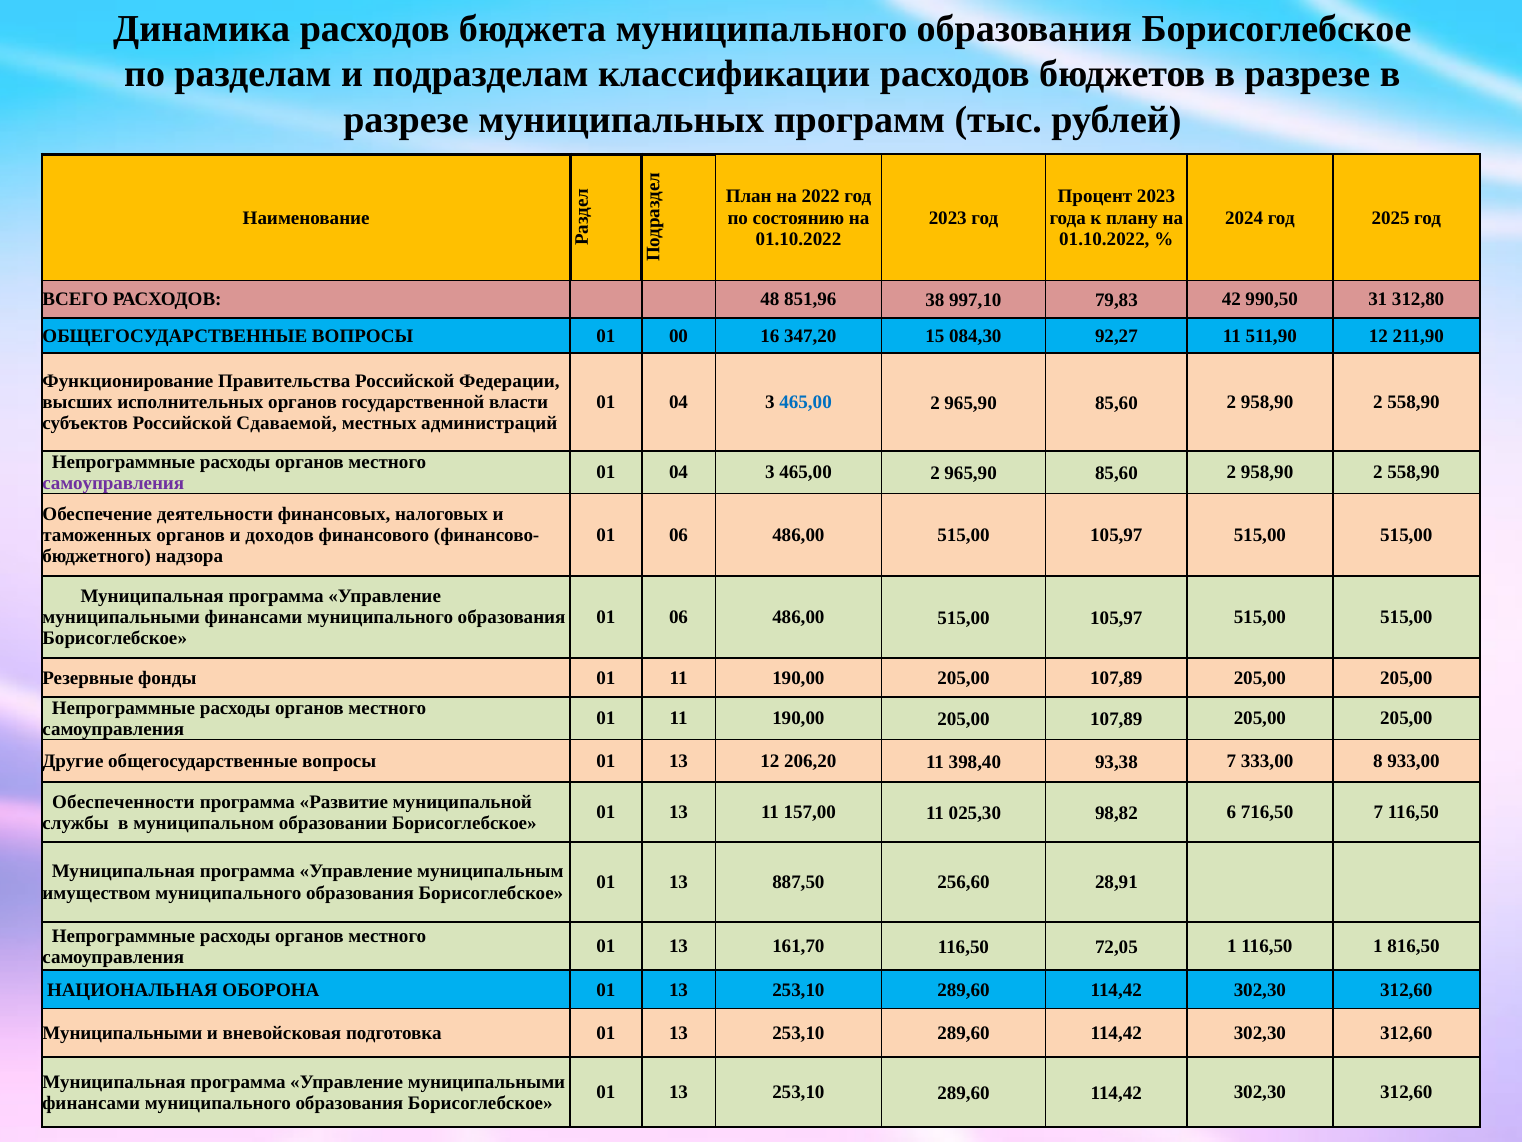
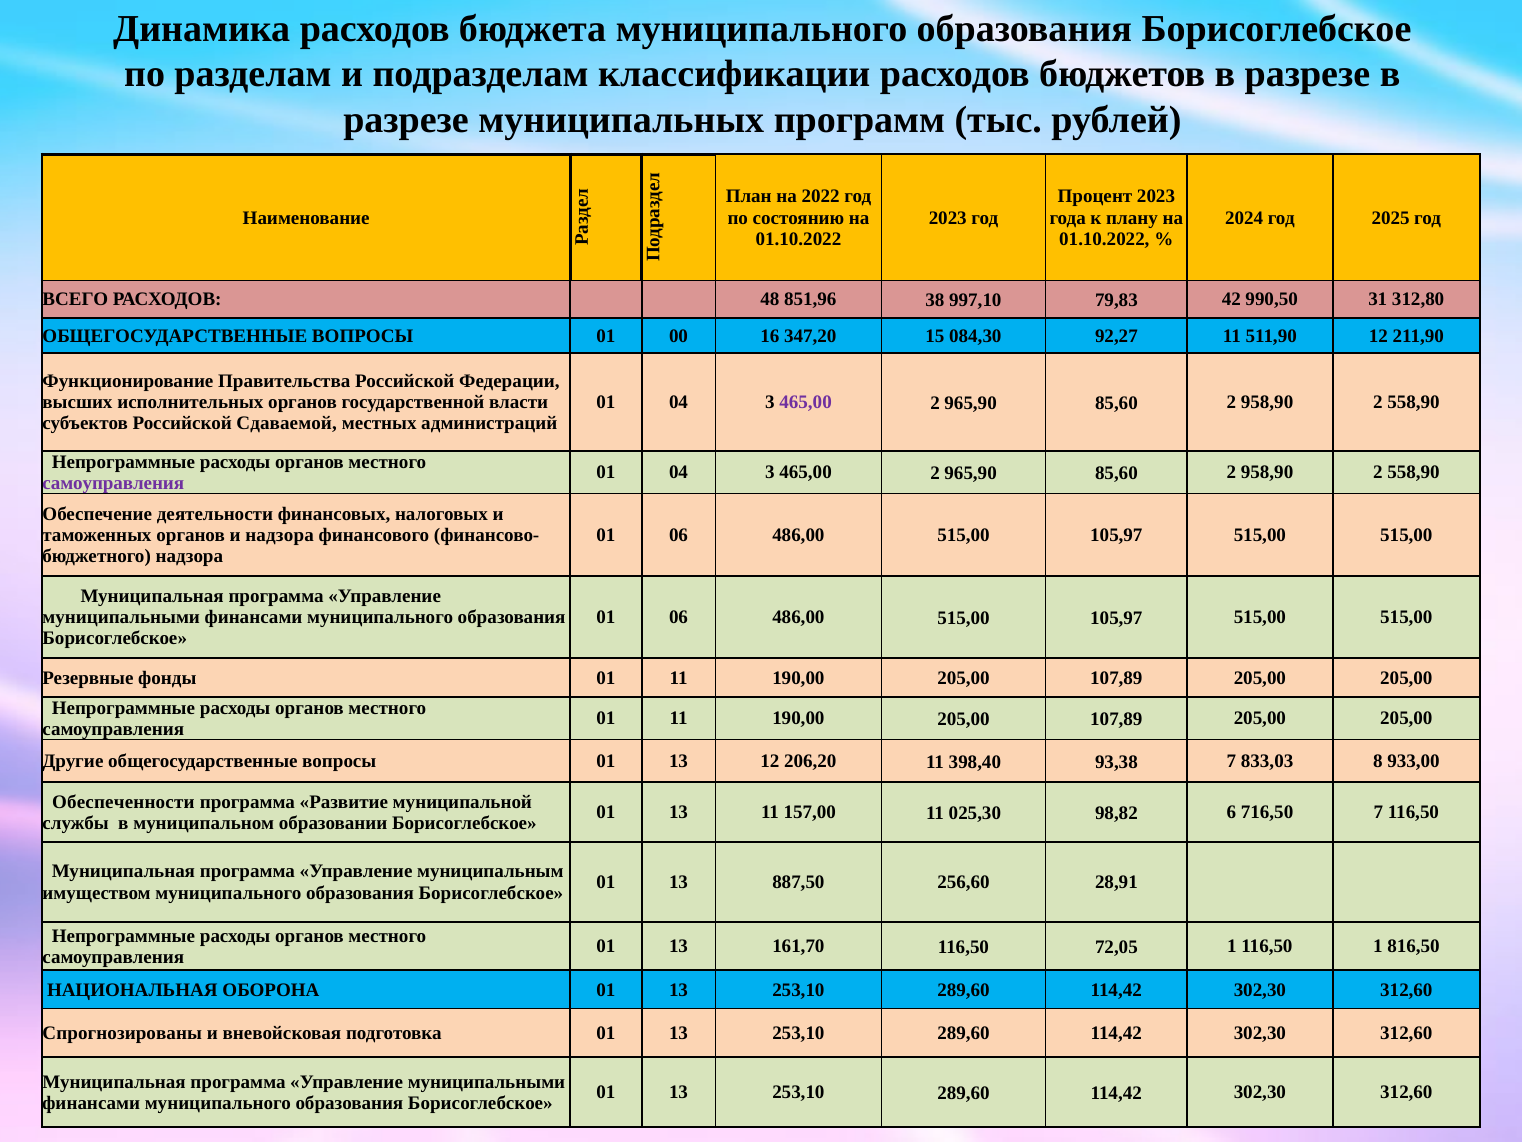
465,00 at (806, 402) colour: blue -> purple
и доходов: доходов -> надзора
333,00: 333,00 -> 833,03
Муниципальными at (122, 1033): Муниципальными -> Спрогнозированы
